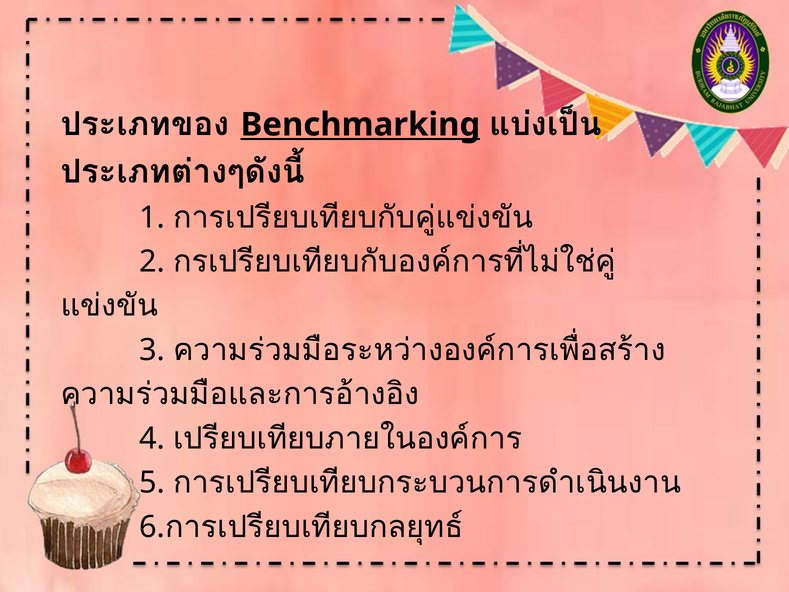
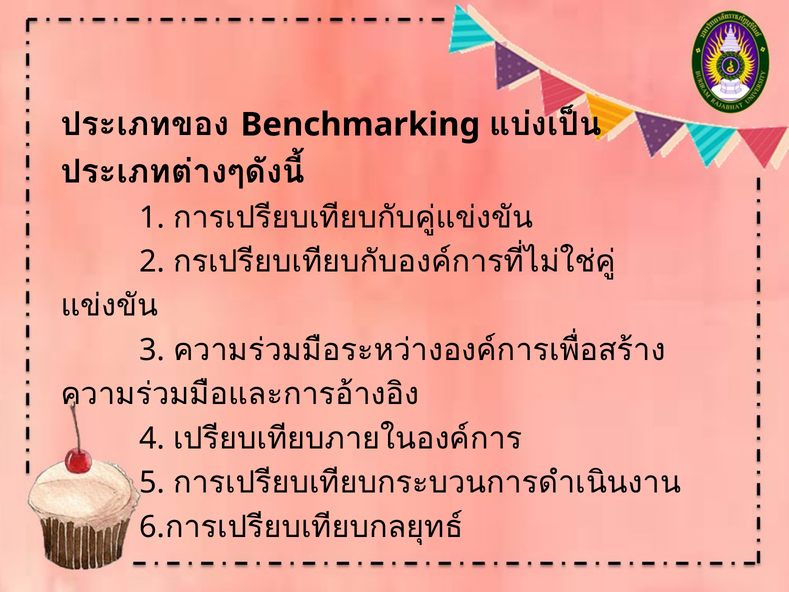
Benchmarking underline: present -> none
